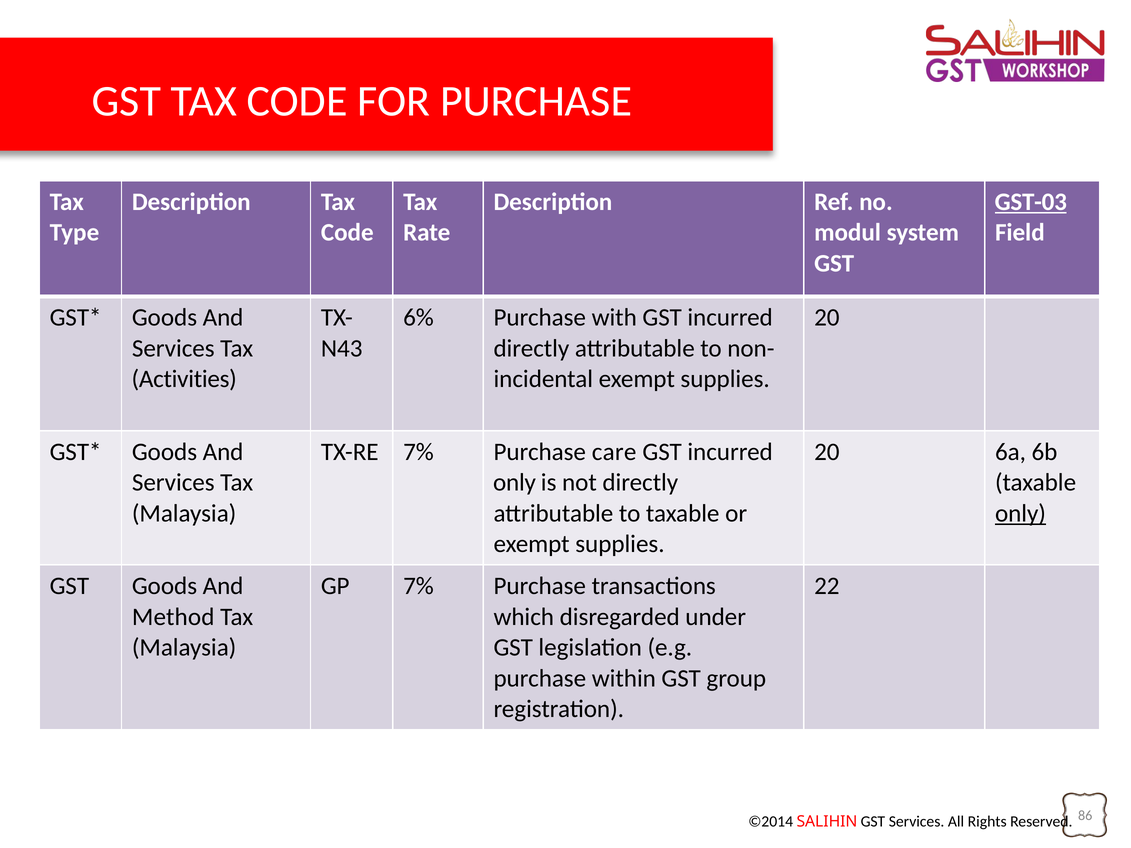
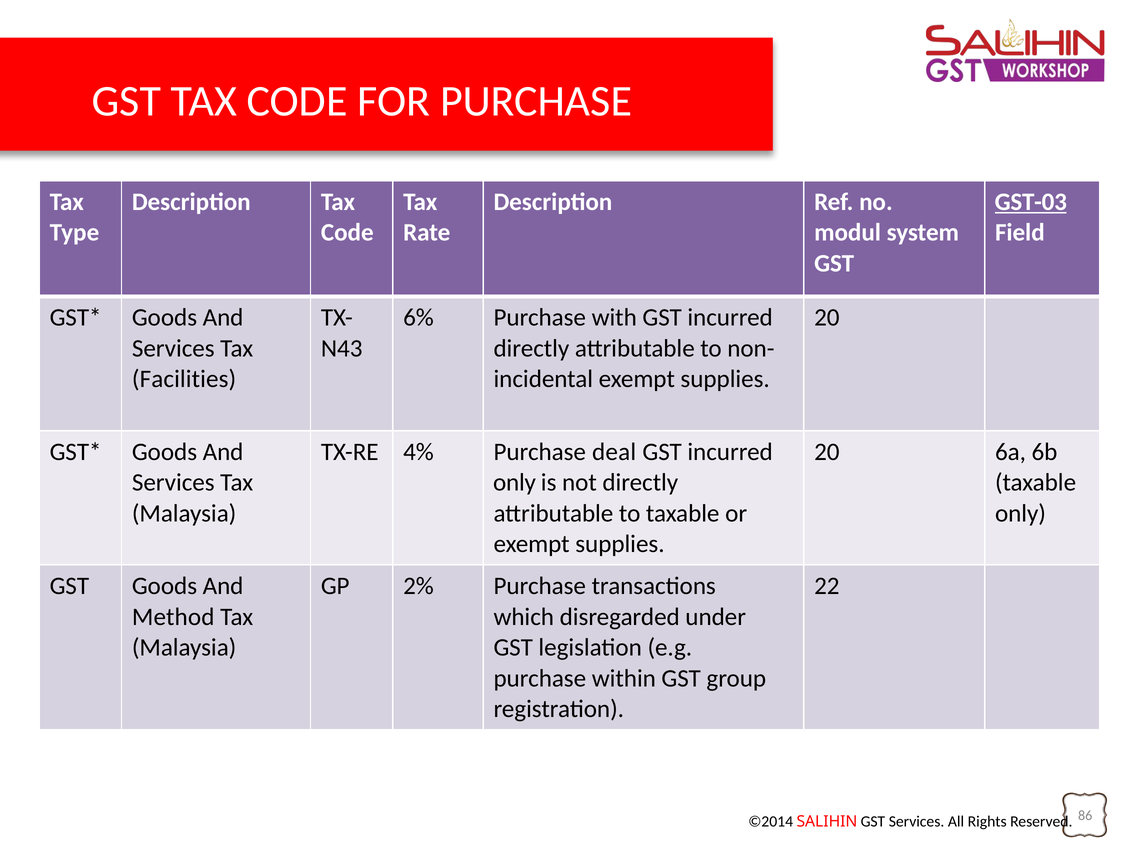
Activities: Activities -> Facilities
TX-RE 7%: 7% -> 4%
care: care -> deal
only at (1020, 513) underline: present -> none
GP 7%: 7% -> 2%
